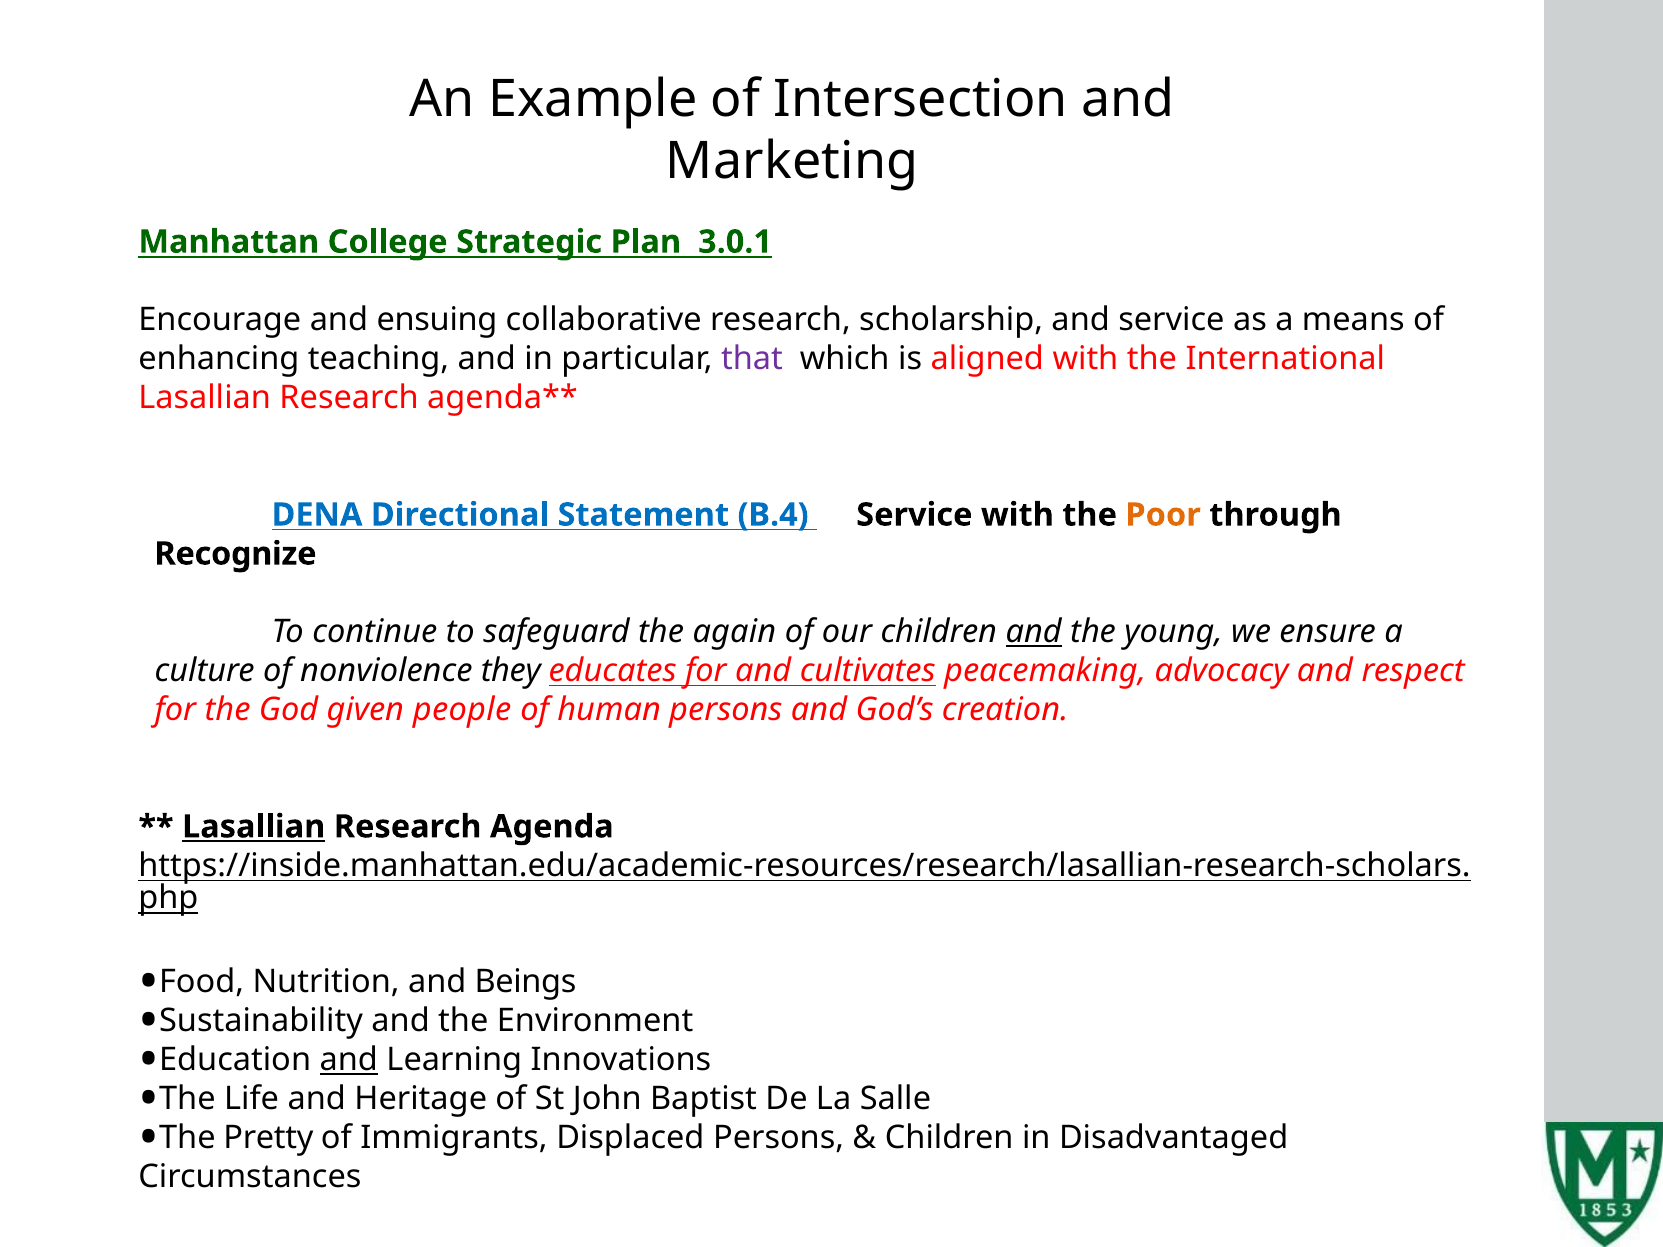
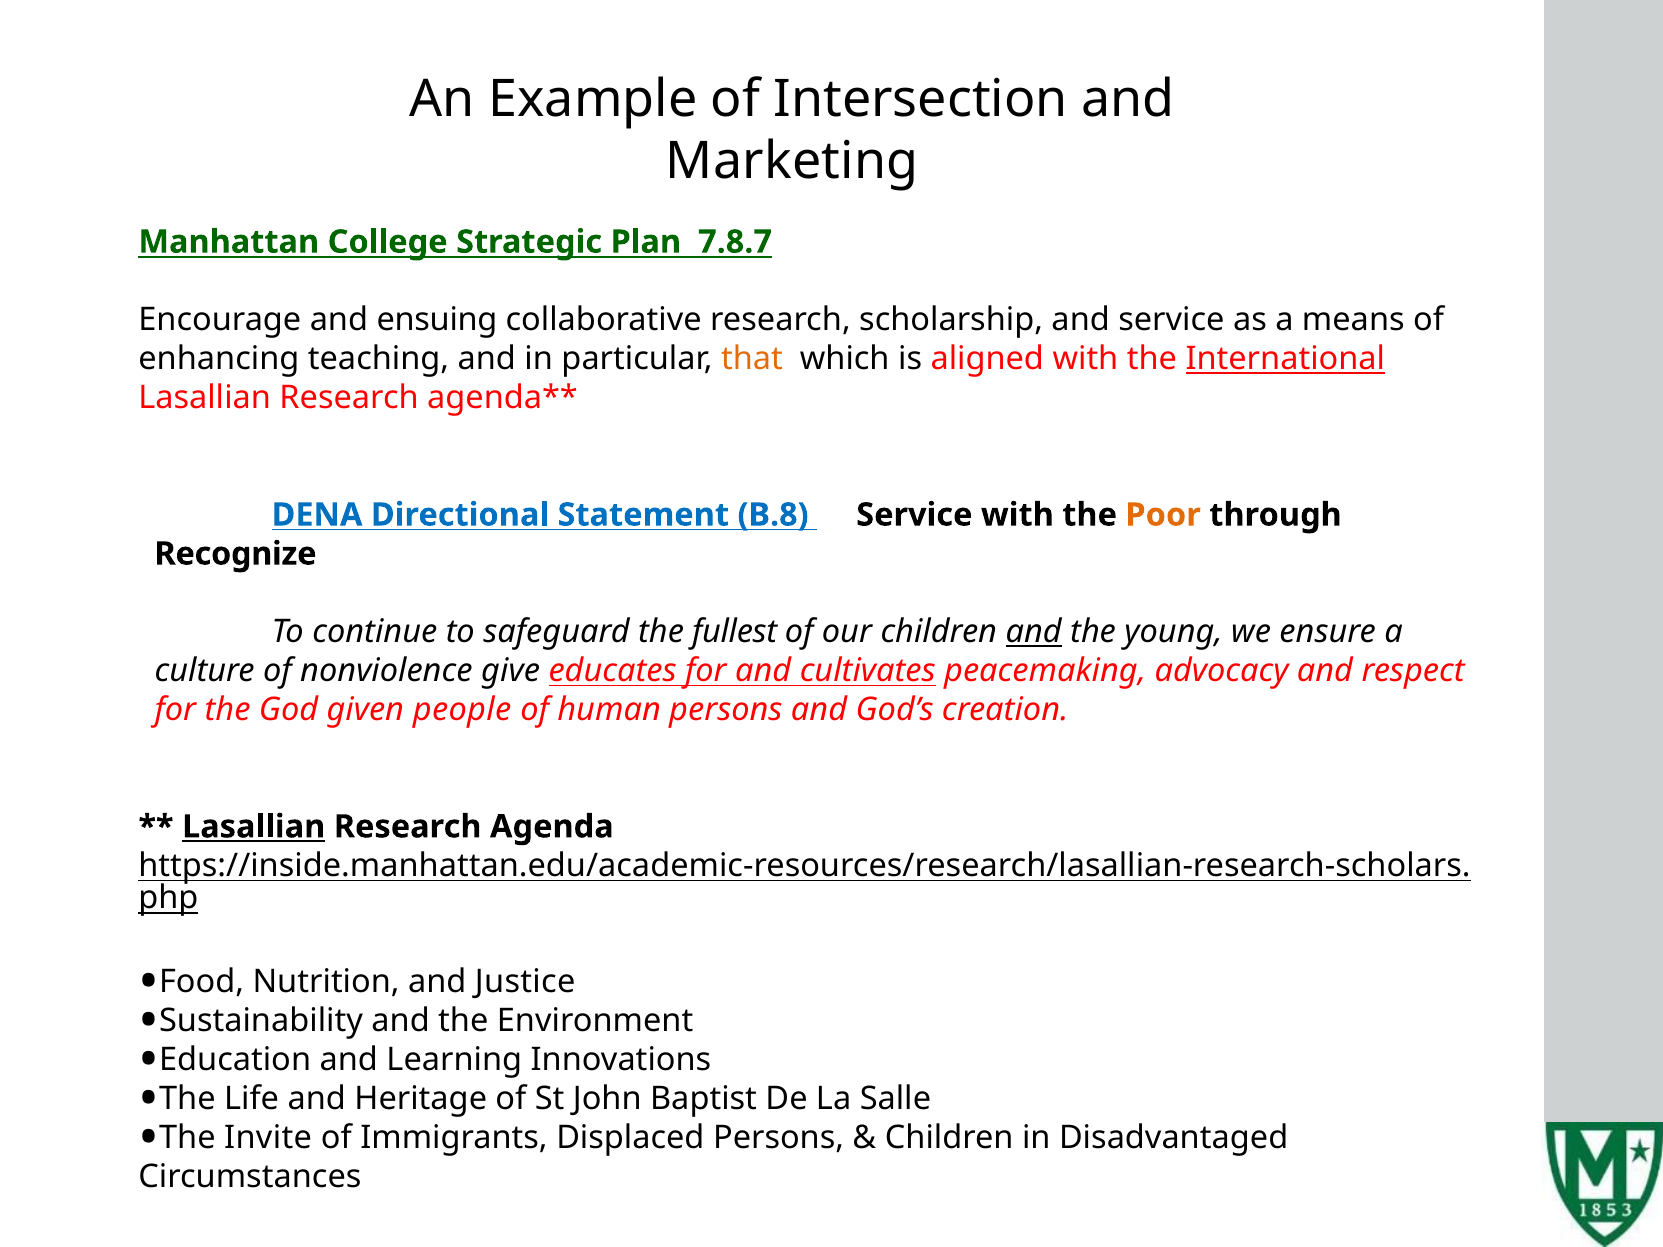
3.0.1: 3.0.1 -> 7.8.7
that colour: purple -> orange
International underline: none -> present
B.4: B.4 -> B.8
again: again -> fullest
they: they -> give
Beings: Beings -> Justice
and at (349, 1060) underline: present -> none
Pretty: Pretty -> Invite
